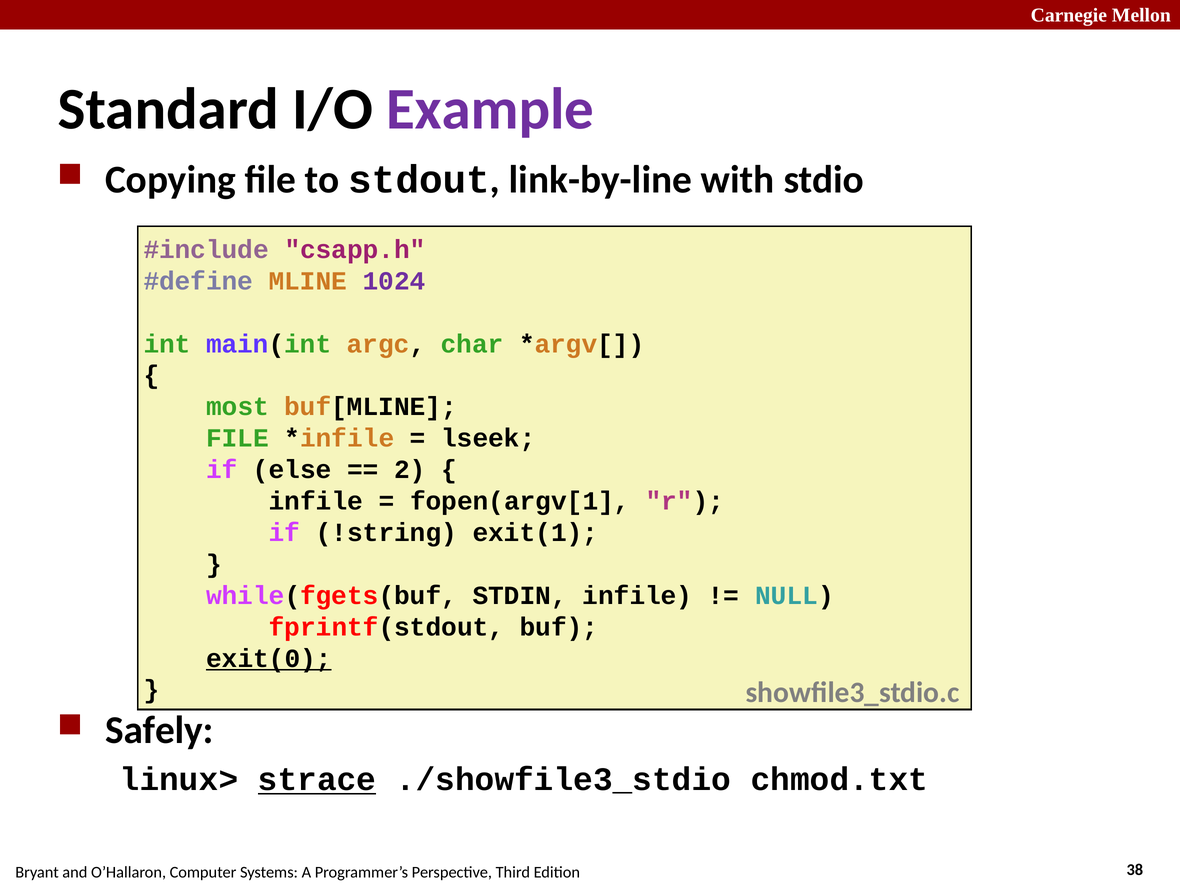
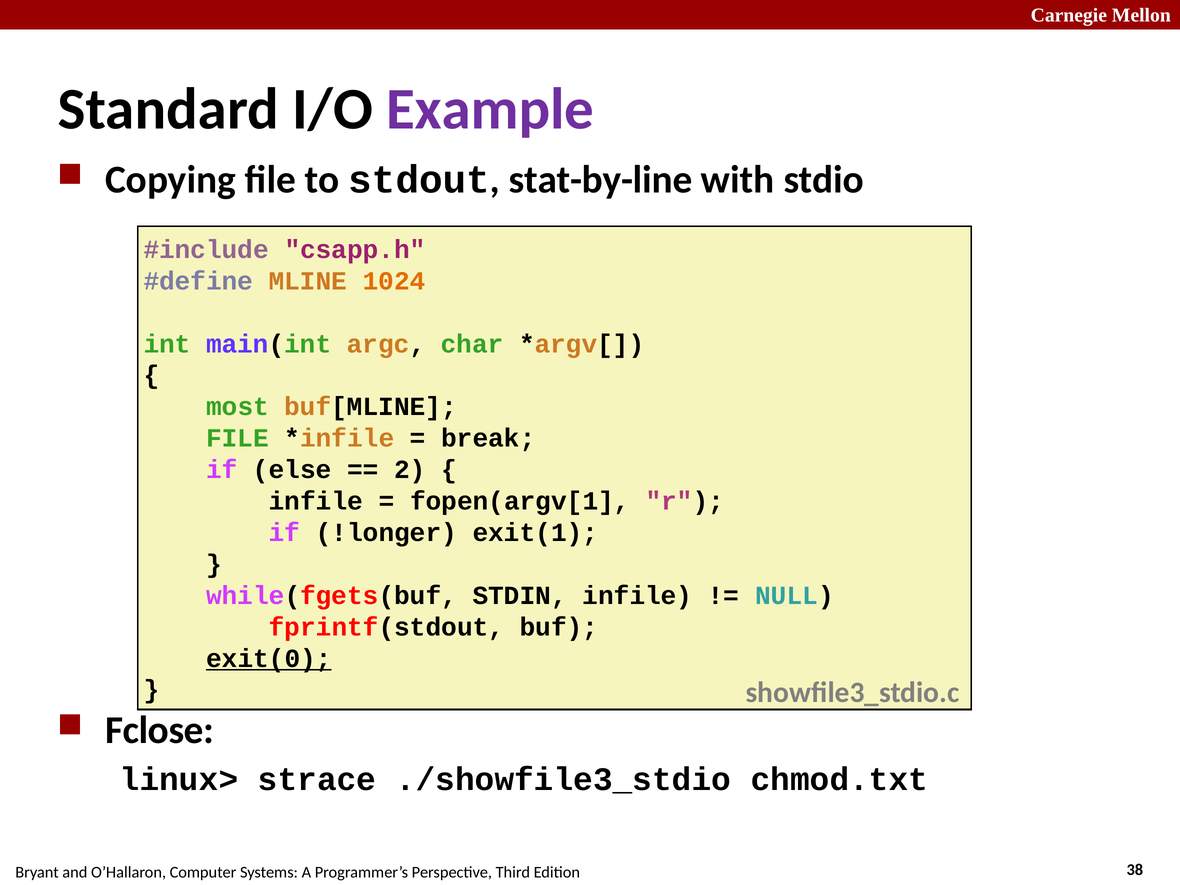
link-by-line: link-by-line -> stat-by-line
1024 colour: purple -> orange
lseek: lseek -> break
!string: !string -> !longer
Safely: Safely -> Fclose
strace underline: present -> none
